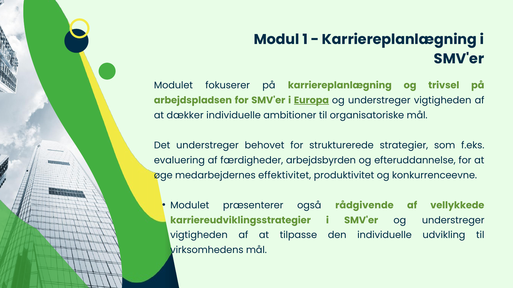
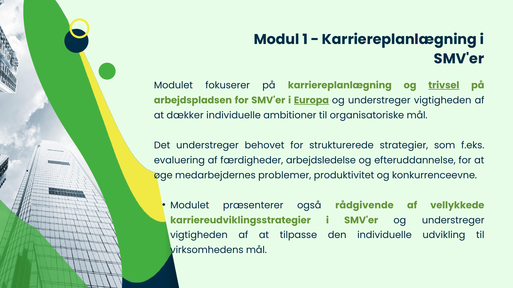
trivsel underline: none -> present
arbejdsbyrden: arbejdsbyrden -> arbejdsledelse
effektivitet: effektivitet -> problemer
